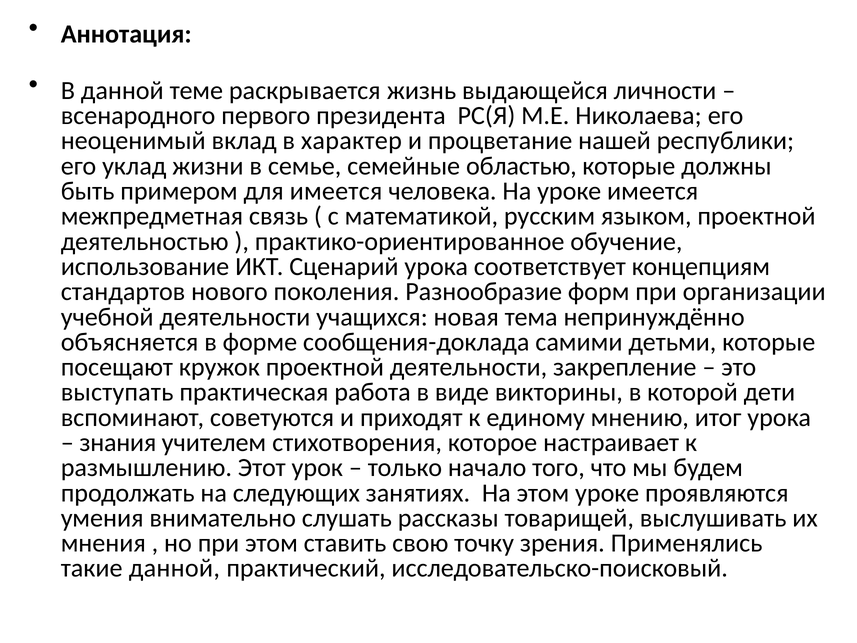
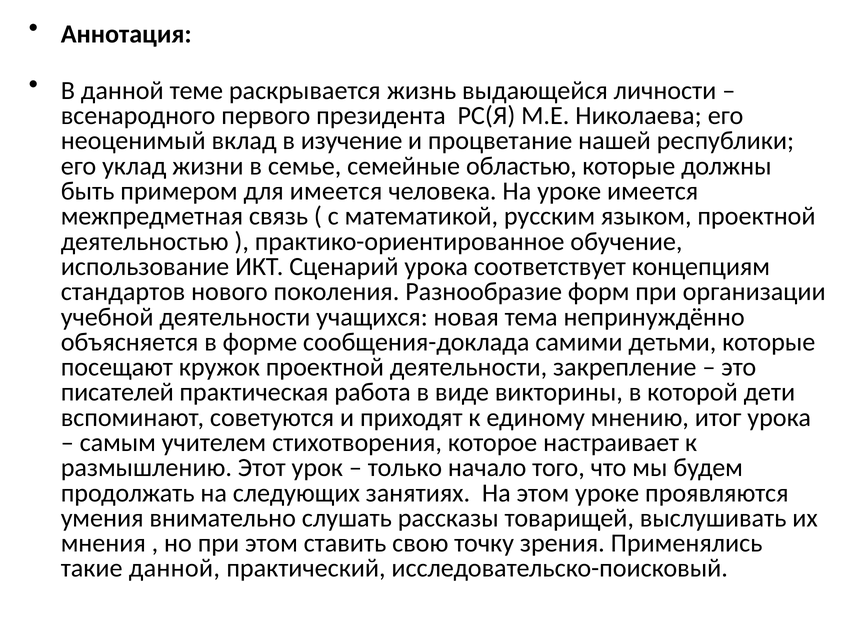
характер: характер -> изучение
выступать: выступать -> писателей
знания: знания -> самым
